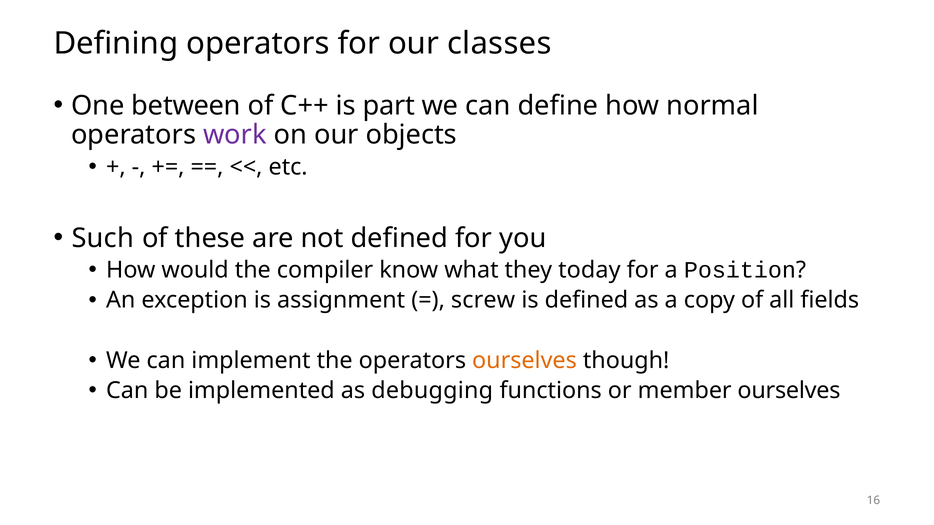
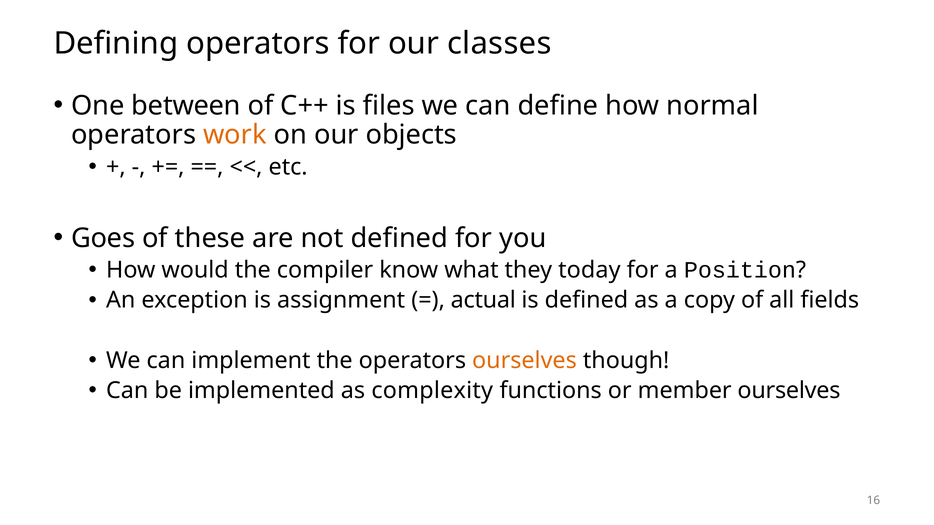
part: part -> files
work colour: purple -> orange
Such: Such -> Goes
screw: screw -> actual
debugging: debugging -> complexity
